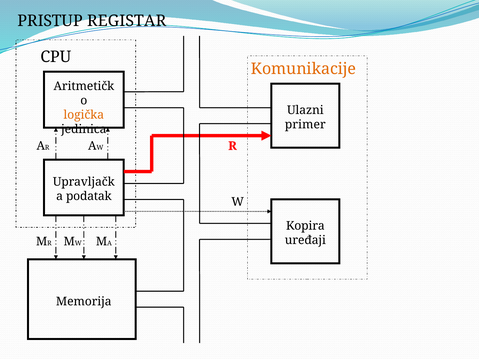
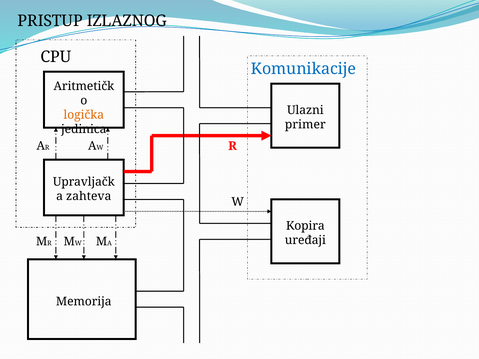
REGISTAR: REGISTAR -> IZLAZNOG
Komunikacije colour: orange -> blue
podatak: podatak -> zahteva
